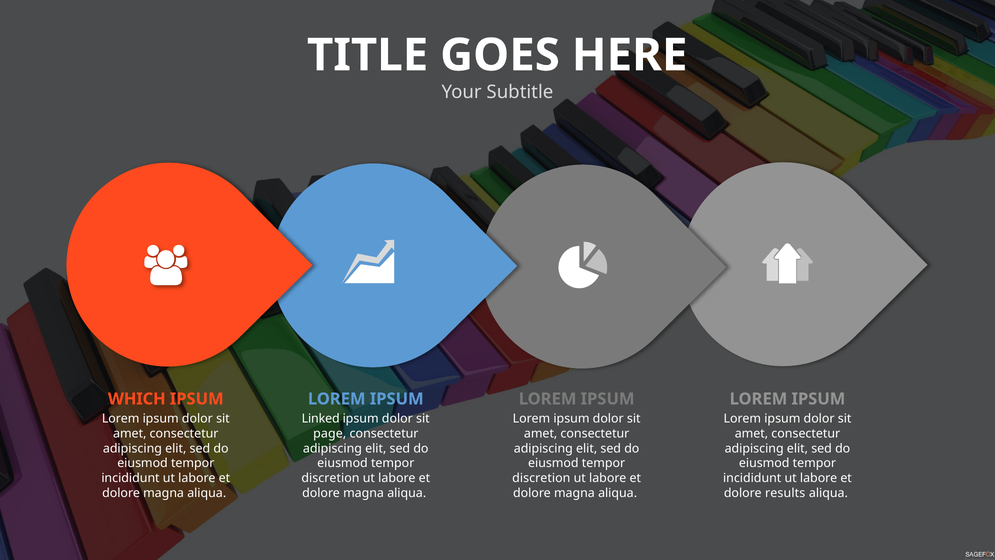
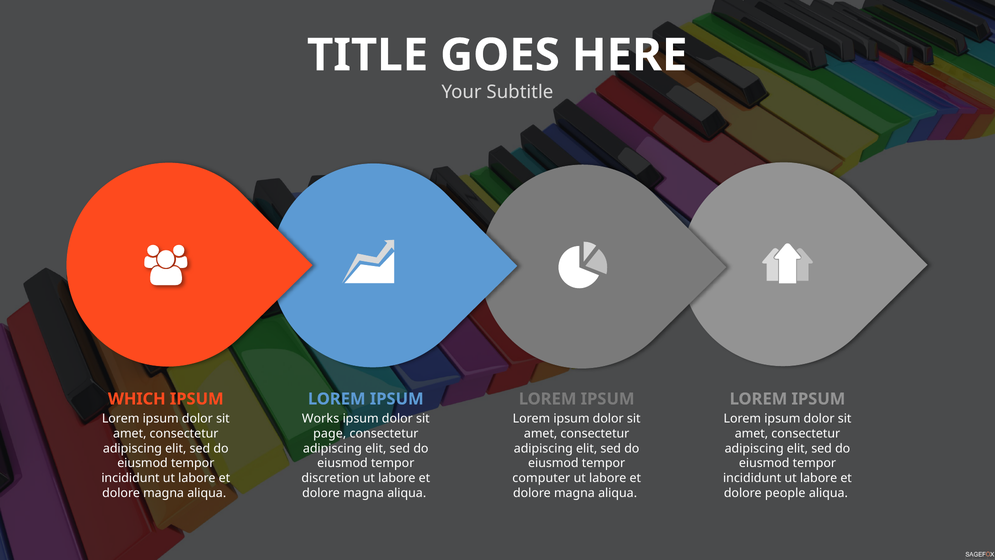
Linked: Linked -> Works
discretion at (541, 478): discretion -> computer
results: results -> people
